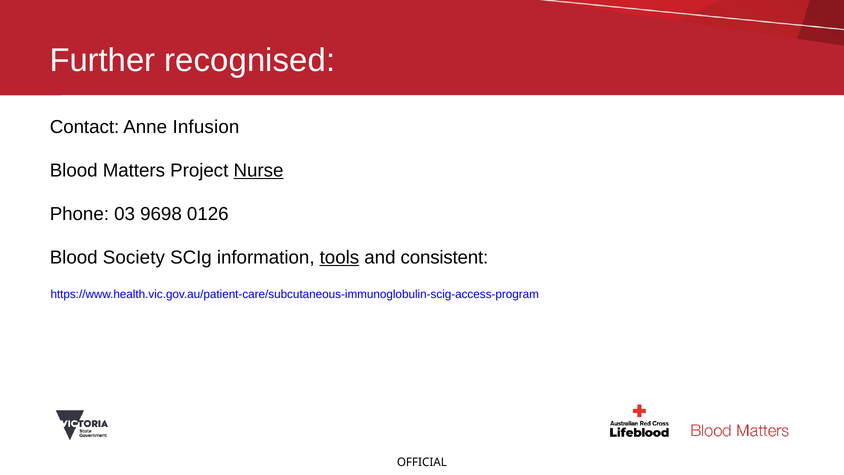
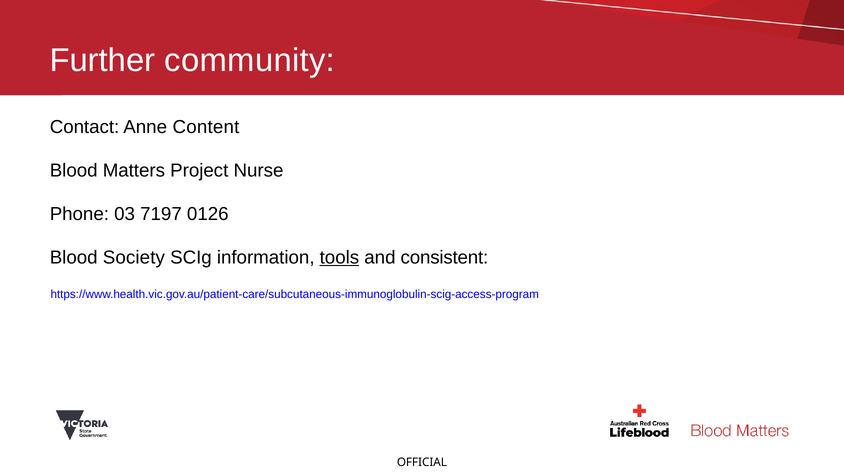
recognised: recognised -> community
Infusion: Infusion -> Content
Nurse underline: present -> none
9698: 9698 -> 7197
